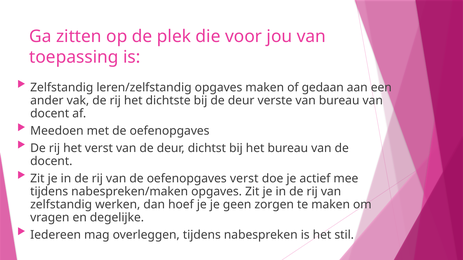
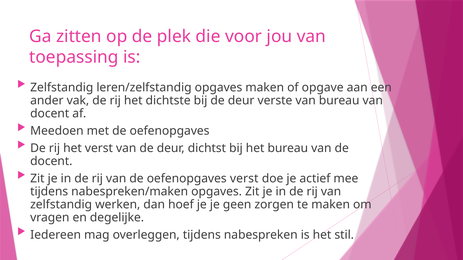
gedaan: gedaan -> opgave
